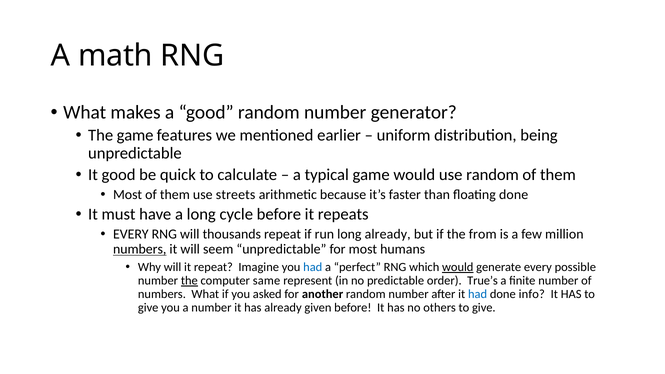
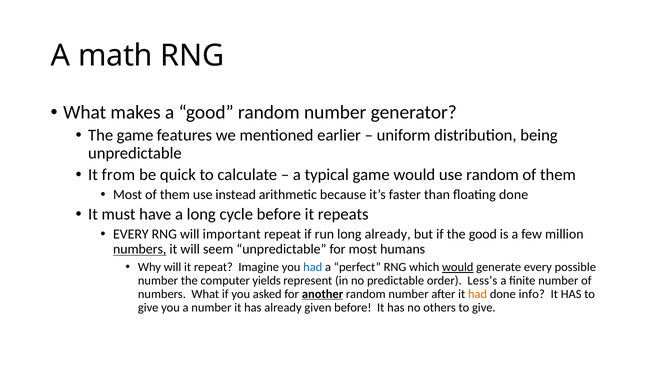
It good: good -> from
streets: streets -> instead
thousands: thousands -> important
the from: from -> good
the at (189, 281) underline: present -> none
same: same -> yields
True’s: True’s -> Less’s
another underline: none -> present
had at (478, 294) colour: blue -> orange
